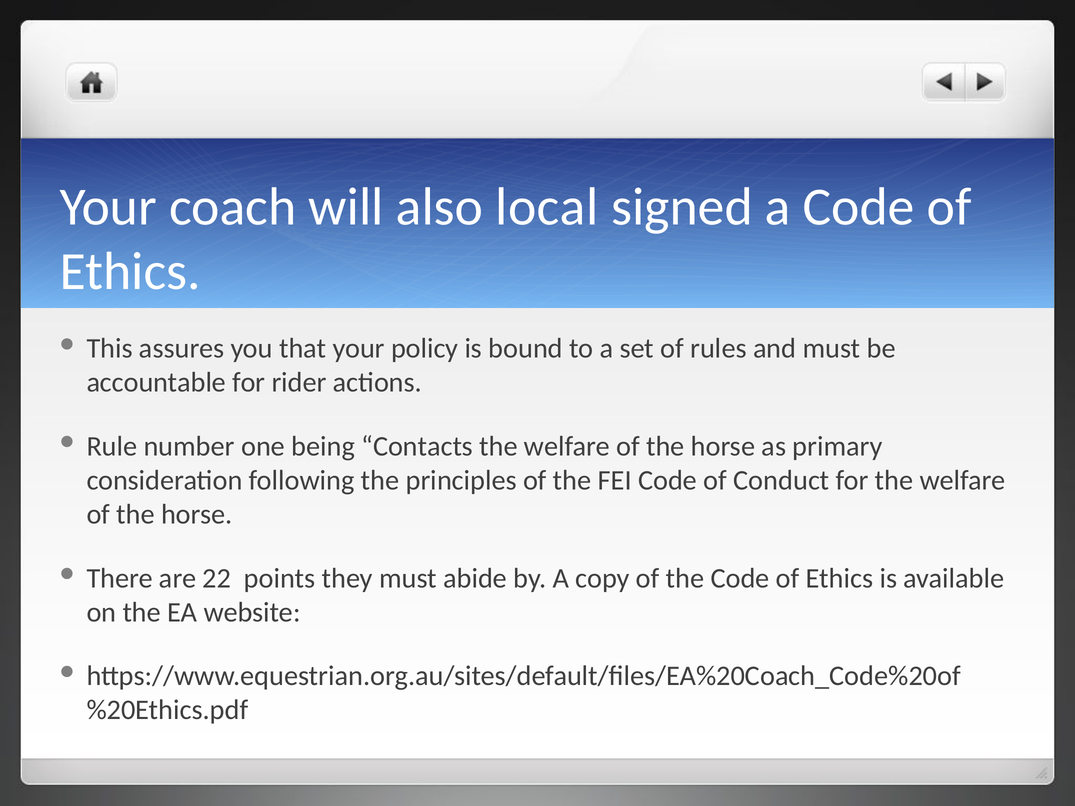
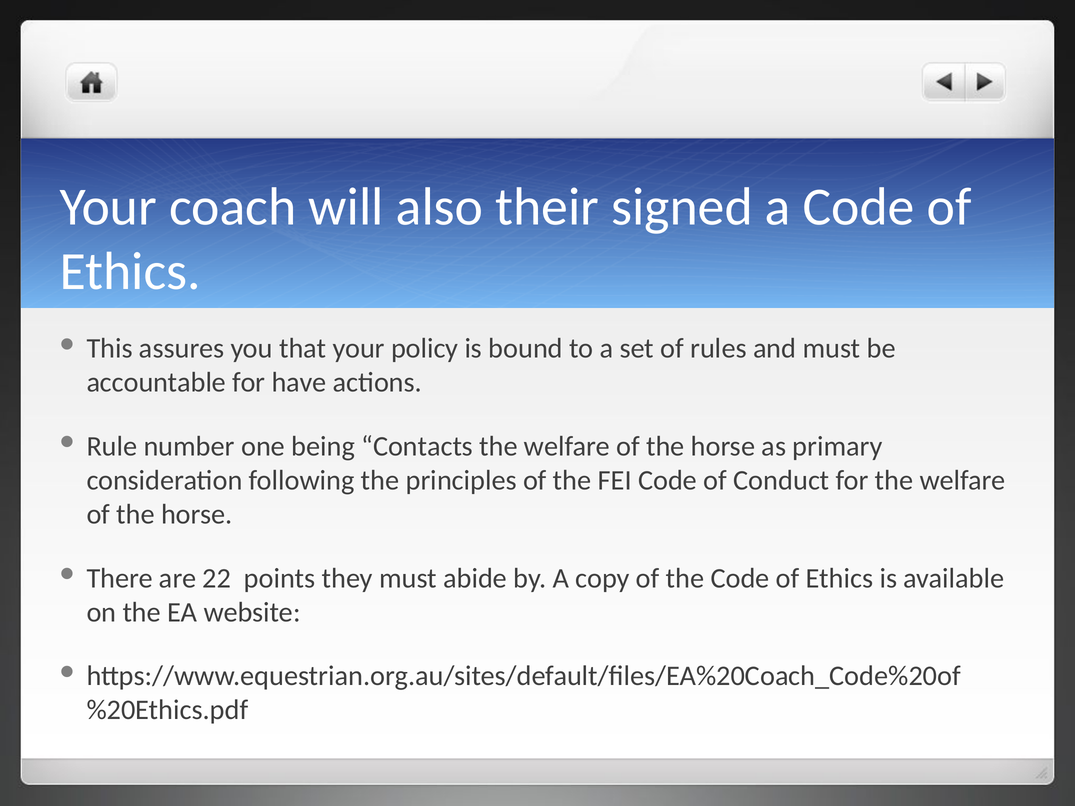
local: local -> their
rider: rider -> have
